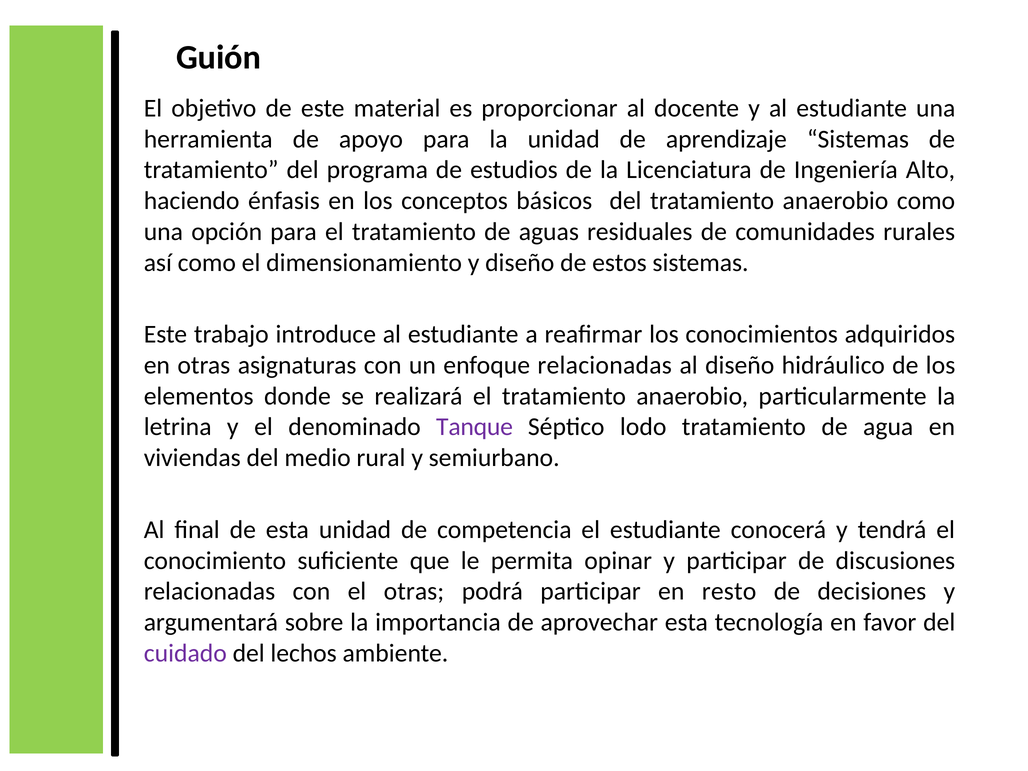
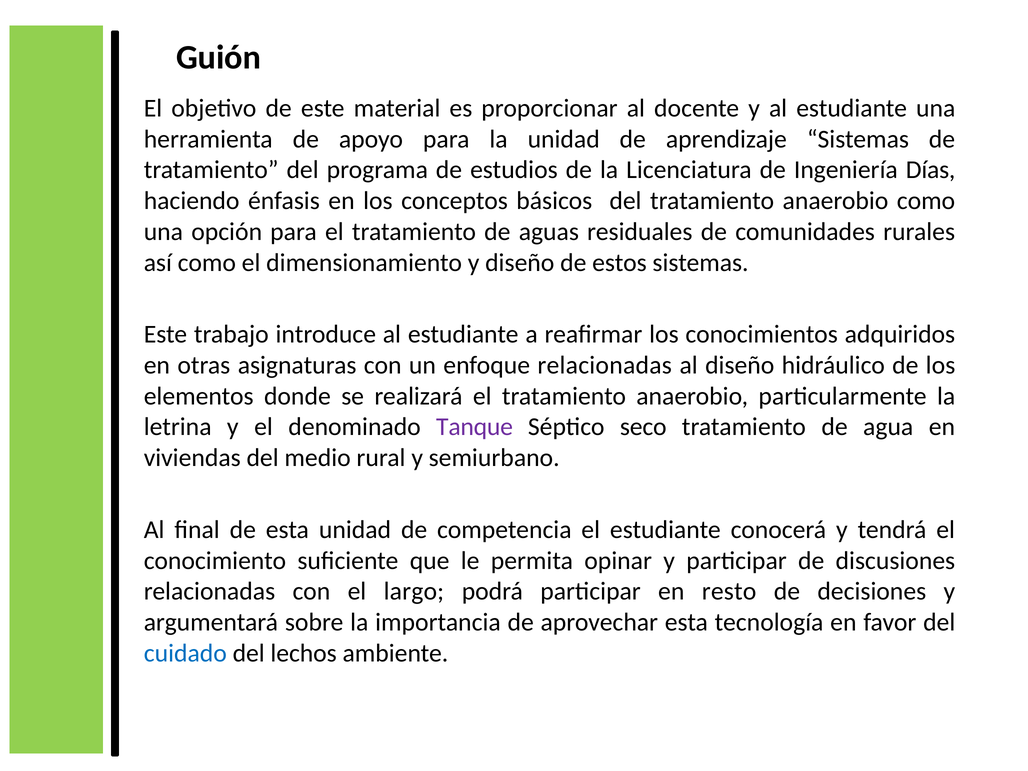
Alto: Alto -> Días
lodo: lodo -> seco
el otras: otras -> largo
cuidado colour: purple -> blue
